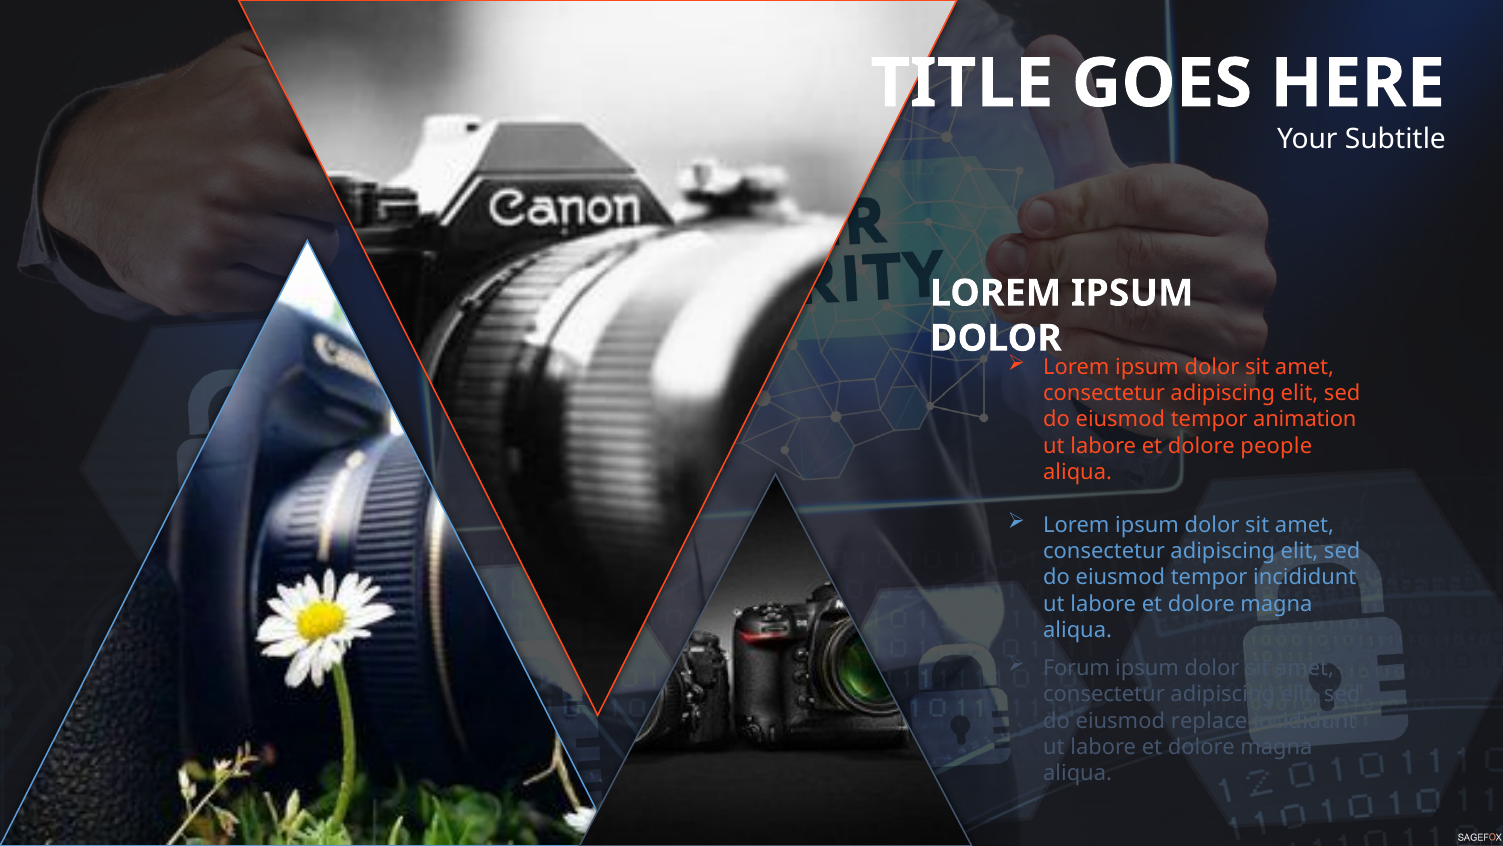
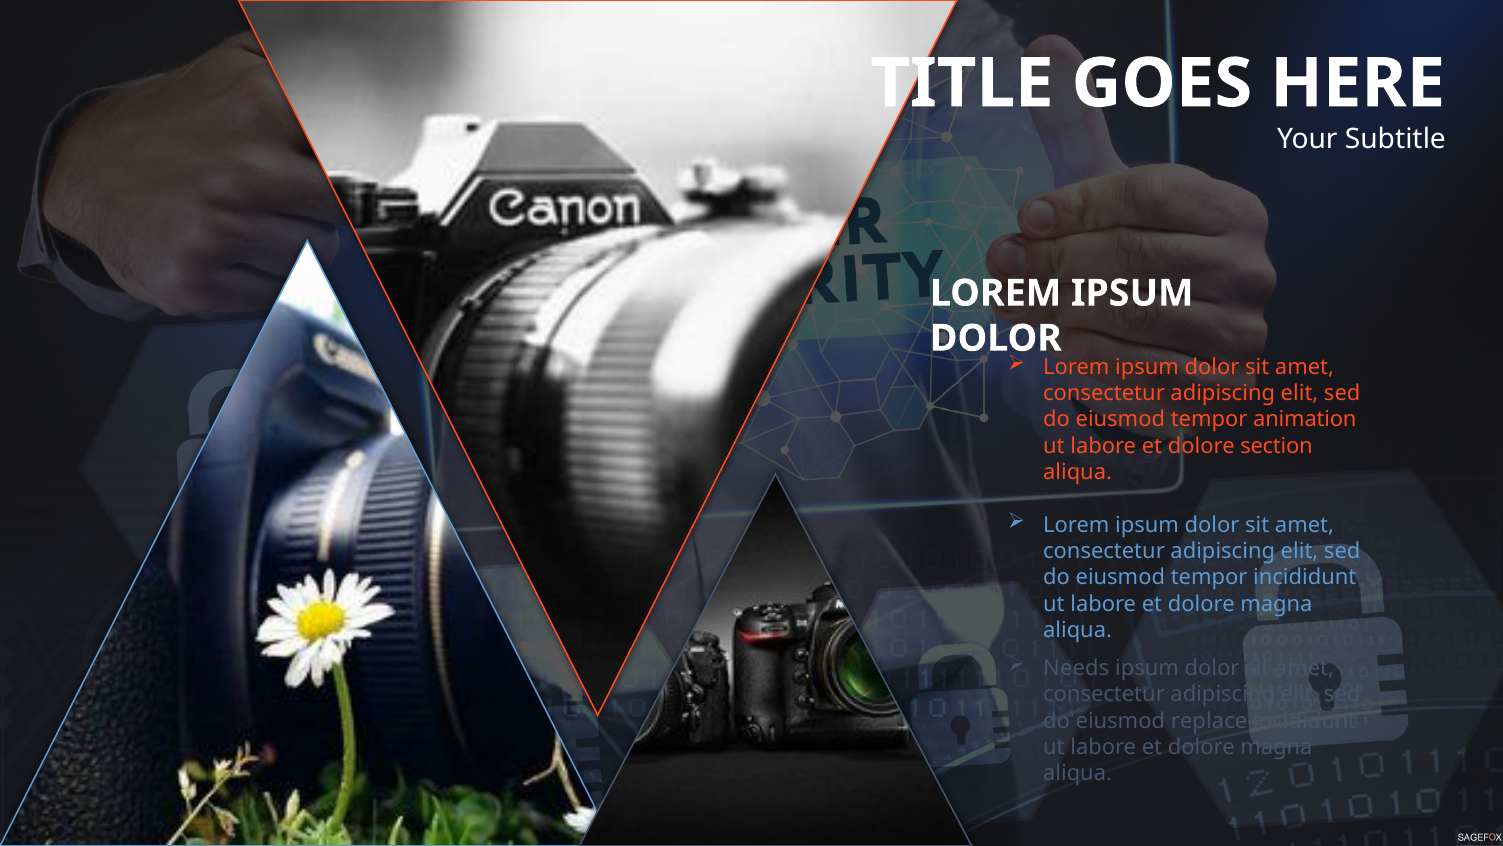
people: people -> section
Forum: Forum -> Needs
